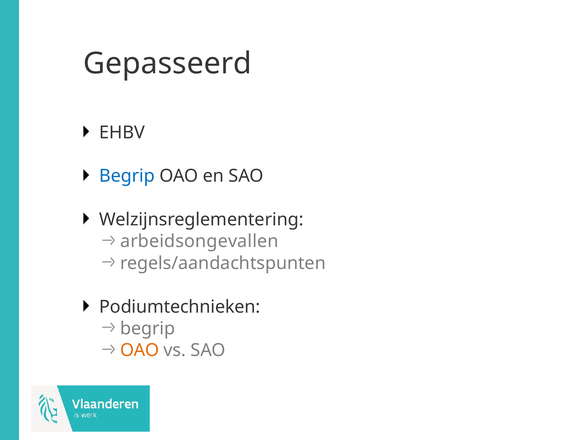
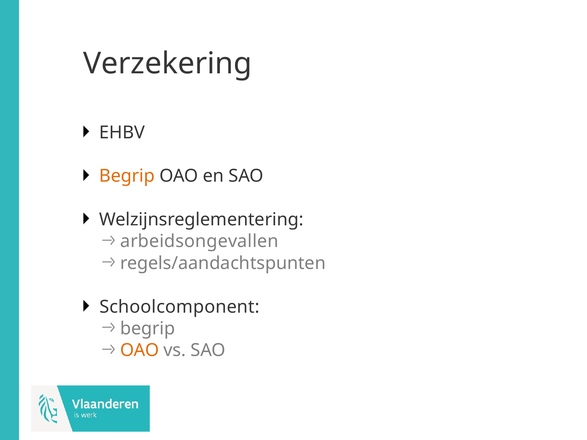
Gepasseerd: Gepasseerd -> Verzekering
Begrip at (127, 176) colour: blue -> orange
Podiumtechnieken: Podiumtechnieken -> Schoolcomponent
